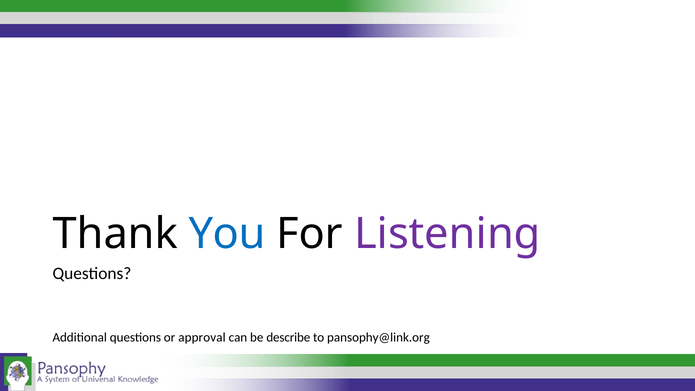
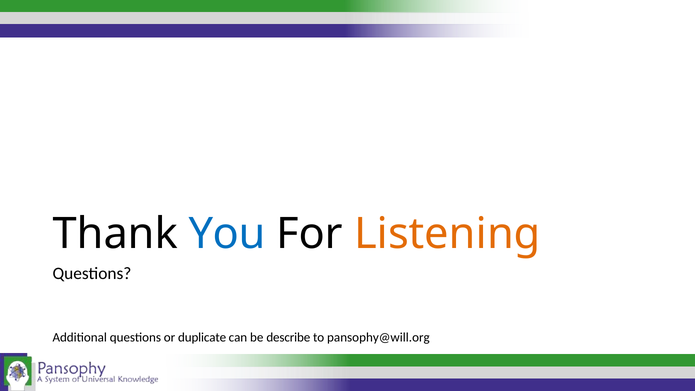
Listening colour: purple -> orange
approval: approval -> duplicate
pansophy@link.org: pansophy@link.org -> pansophy@will.org
